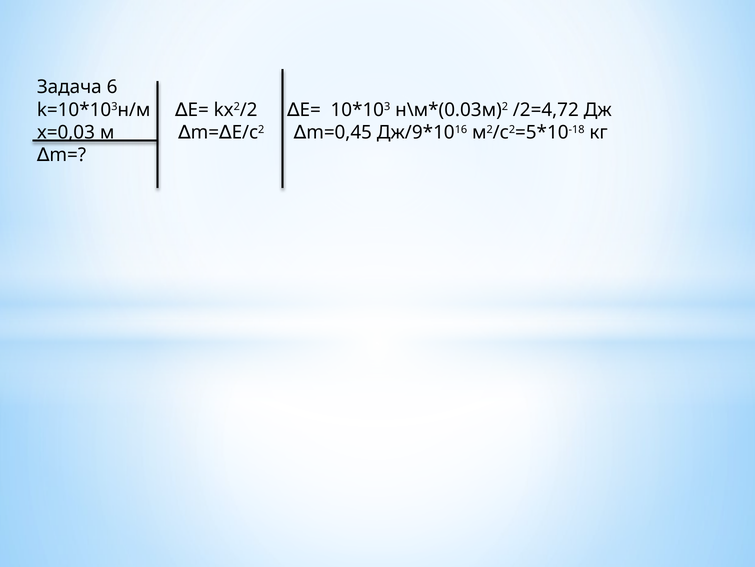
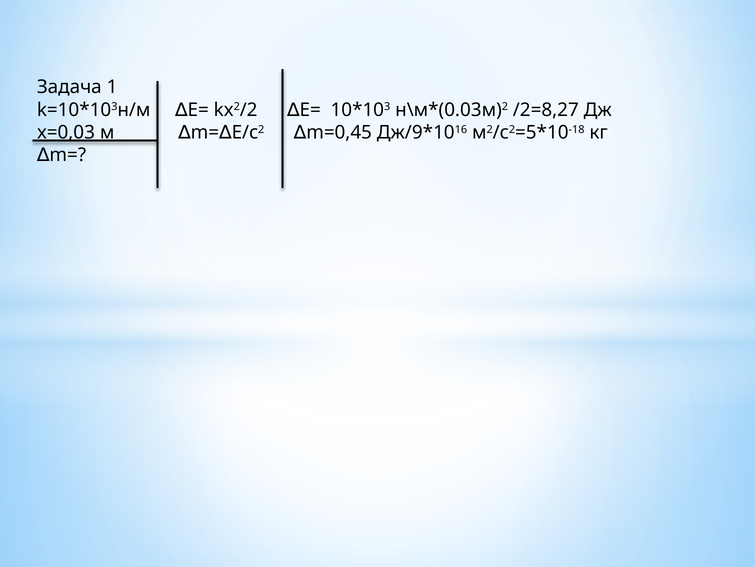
6: 6 -> 1
/2=4,72: /2=4,72 -> /2=8,27
